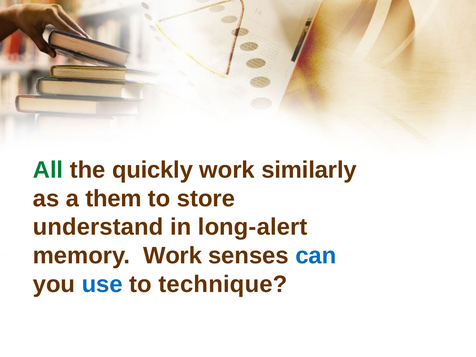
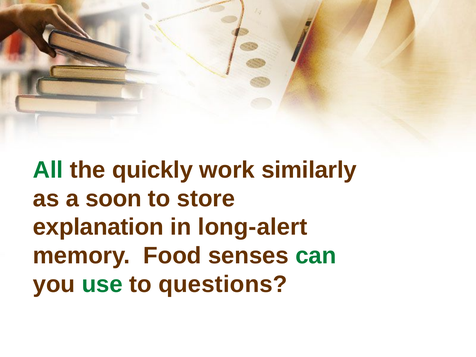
them: them -> soon
understand: understand -> explanation
memory Work: Work -> Food
can colour: blue -> green
use colour: blue -> green
technique: technique -> questions
